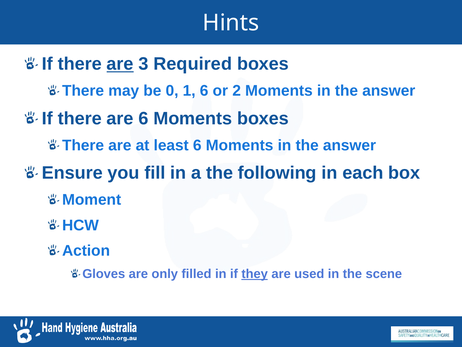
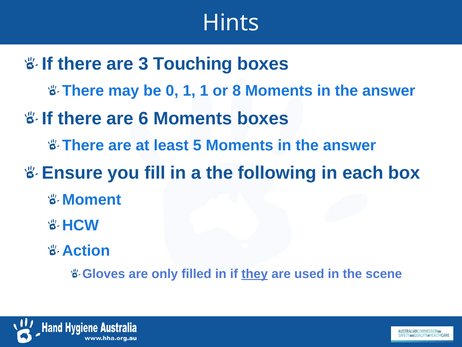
are at (120, 64) underline: present -> none
Required: Required -> Touching
1 6: 6 -> 1
2: 2 -> 8
least 6: 6 -> 5
